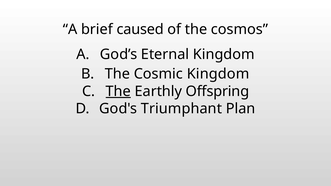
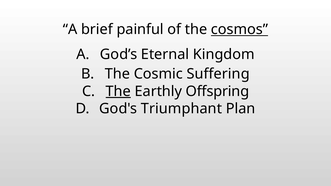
caused: caused -> painful
cosmos underline: none -> present
Cosmic Kingdom: Kingdom -> Suffering
